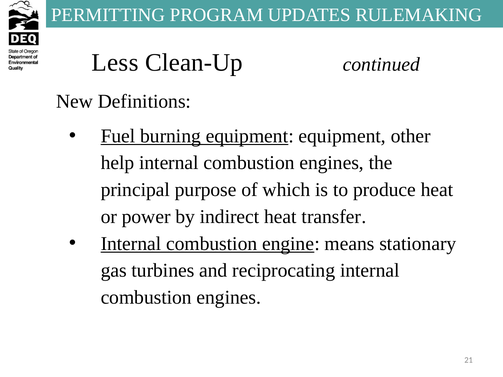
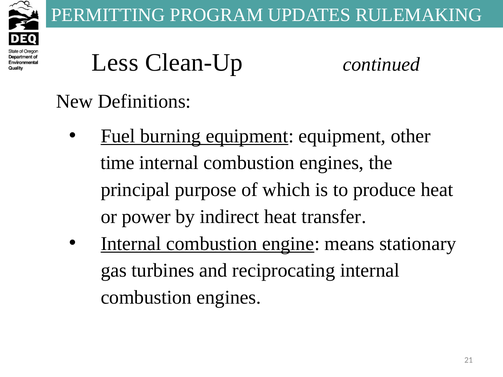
help: help -> time
